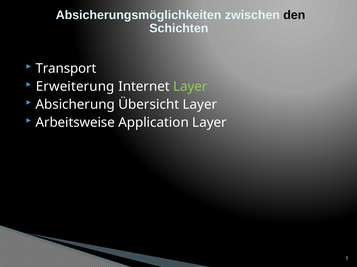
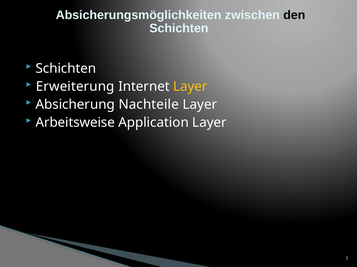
Transport at (66, 69): Transport -> Schichten
Layer at (190, 87) colour: light green -> yellow
Übersicht: Übersicht -> Nachteile
